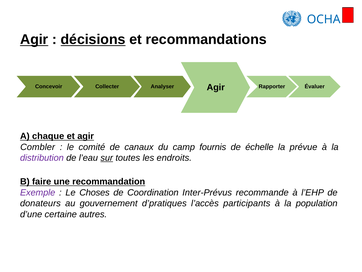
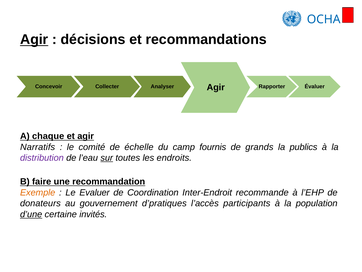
décisions underline: present -> none
Combler: Combler -> Narratifs
canaux: canaux -> échelle
échelle: échelle -> grands
prévue: prévue -> publics
Exemple colour: purple -> orange
Choses: Choses -> Evaluer
Inter-Prévus: Inter-Prévus -> Inter-Endroit
d’une underline: none -> present
autres: autres -> invités
